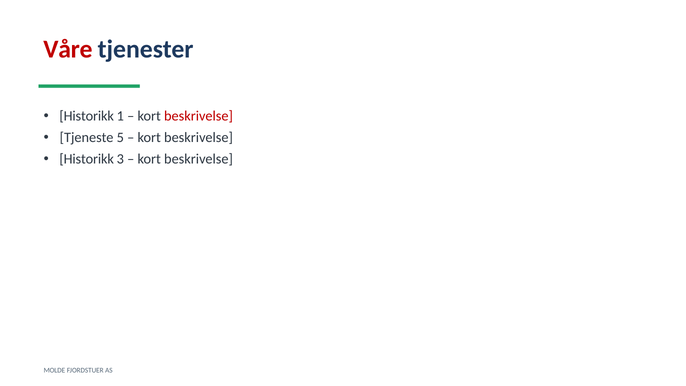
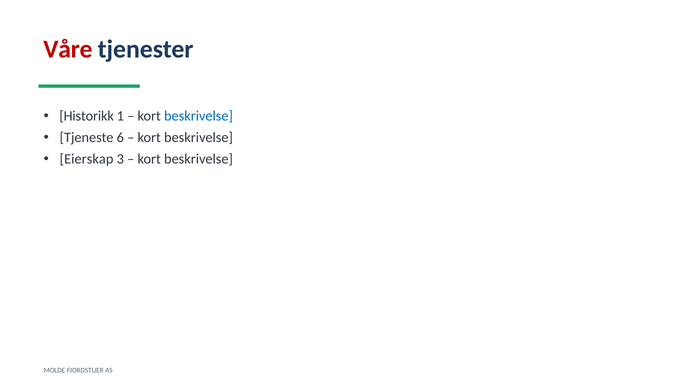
beskrivelse at (199, 116) colour: red -> blue
5: 5 -> 6
Historikk at (87, 159): Historikk -> Eierskap
